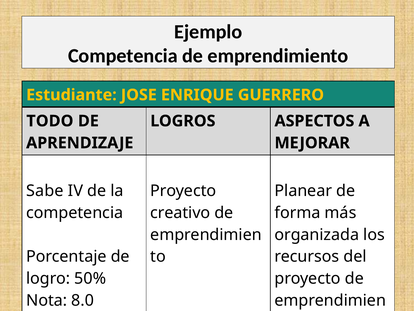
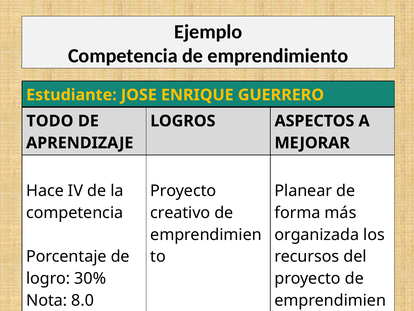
Sabe: Sabe -> Hace
50%: 50% -> 30%
